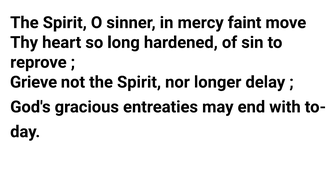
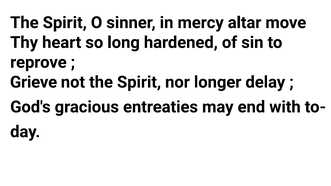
faint: faint -> altar
